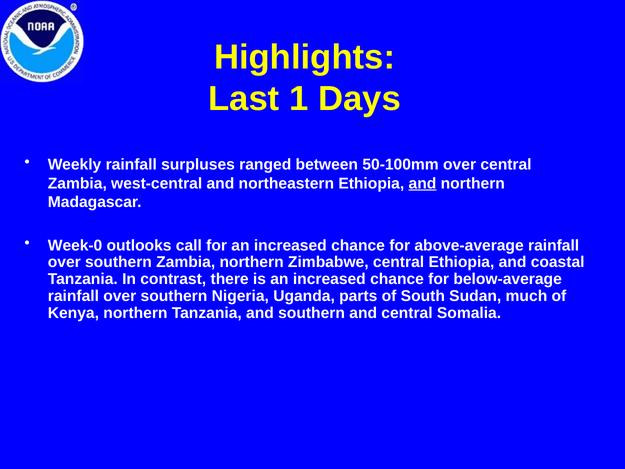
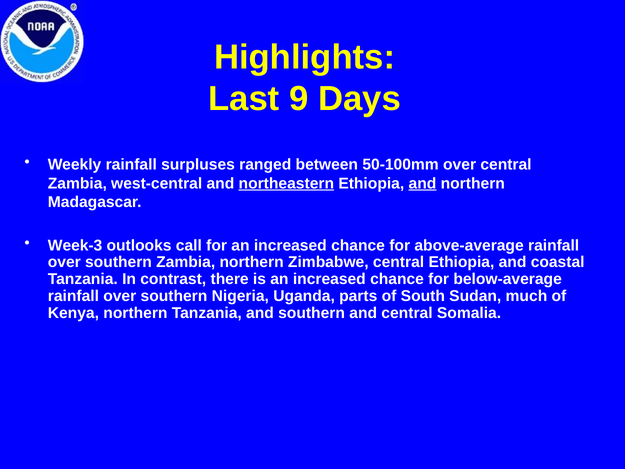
1: 1 -> 9
northeastern underline: none -> present
Week-0: Week-0 -> Week-3
